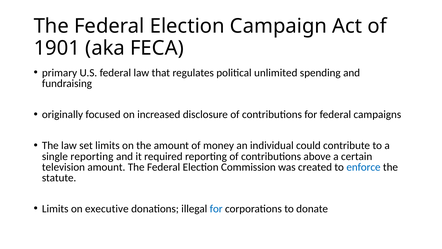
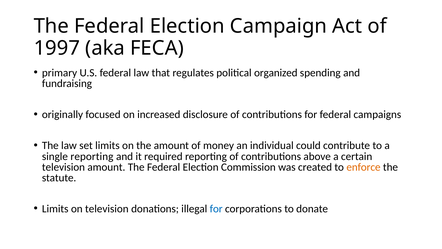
1901: 1901 -> 1997
unlimited: unlimited -> organized
enforce colour: blue -> orange
on executive: executive -> television
